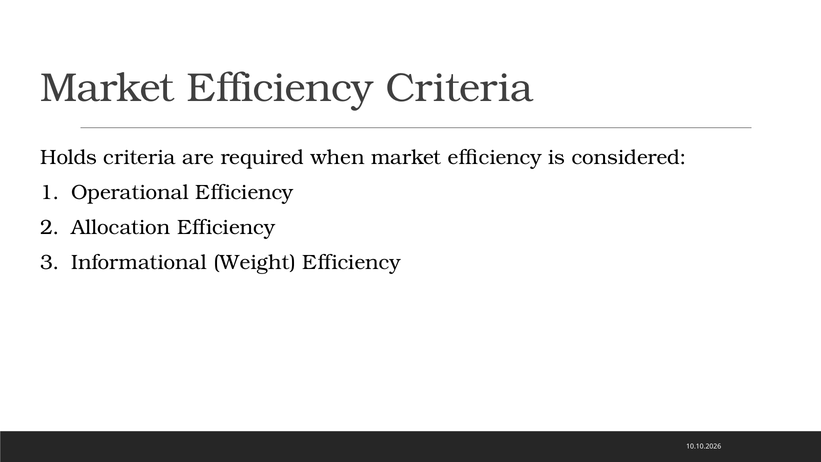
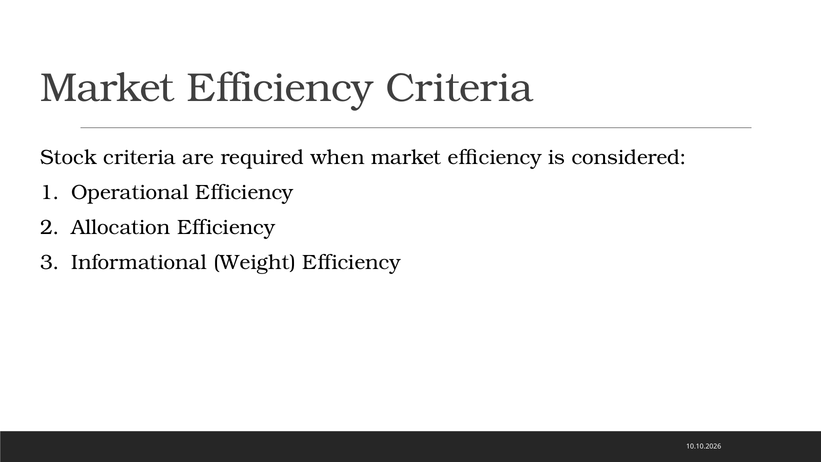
Holds: Holds -> Stock
